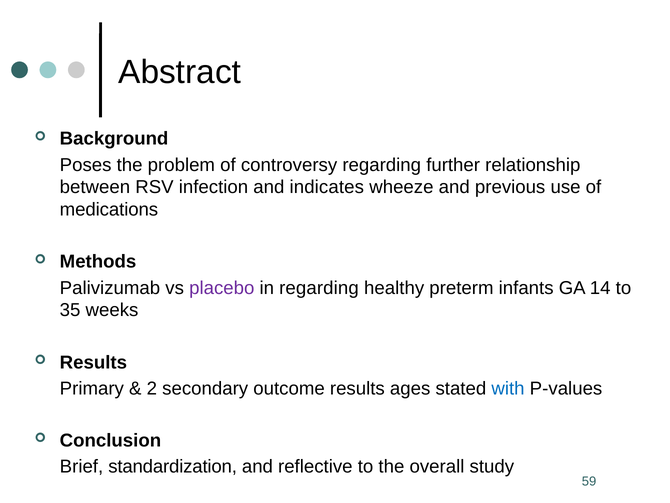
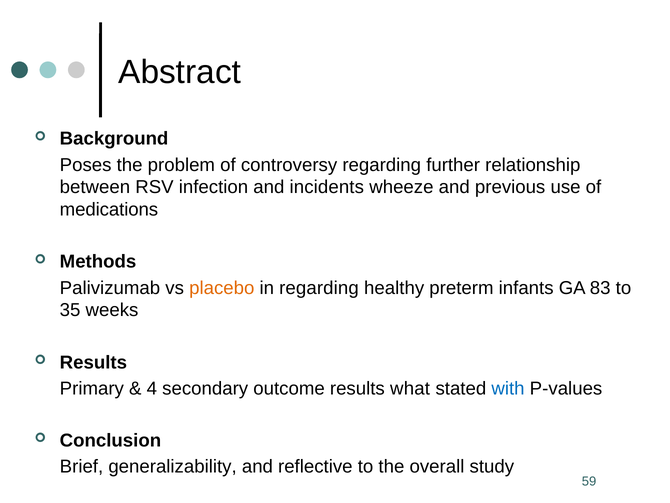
indicates: indicates -> incidents
placebo colour: purple -> orange
14: 14 -> 83
2: 2 -> 4
ages: ages -> what
standardization: standardization -> generalizability
